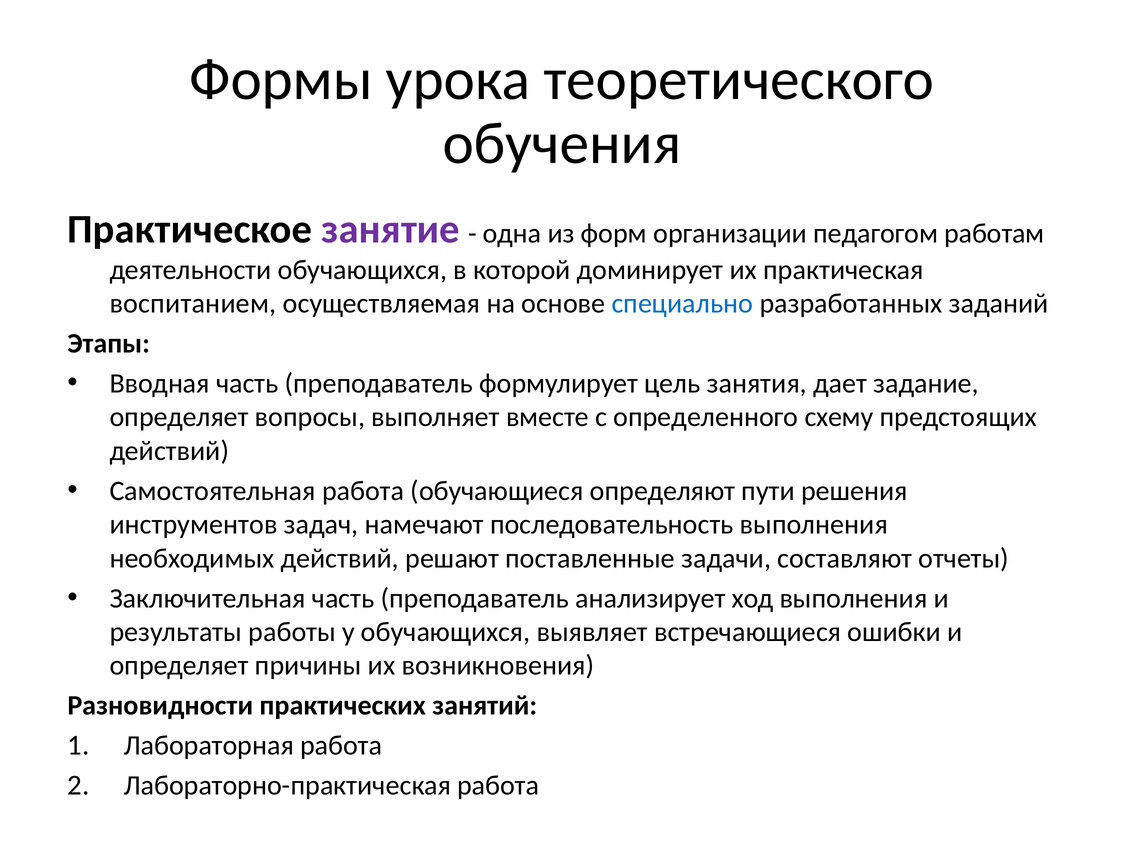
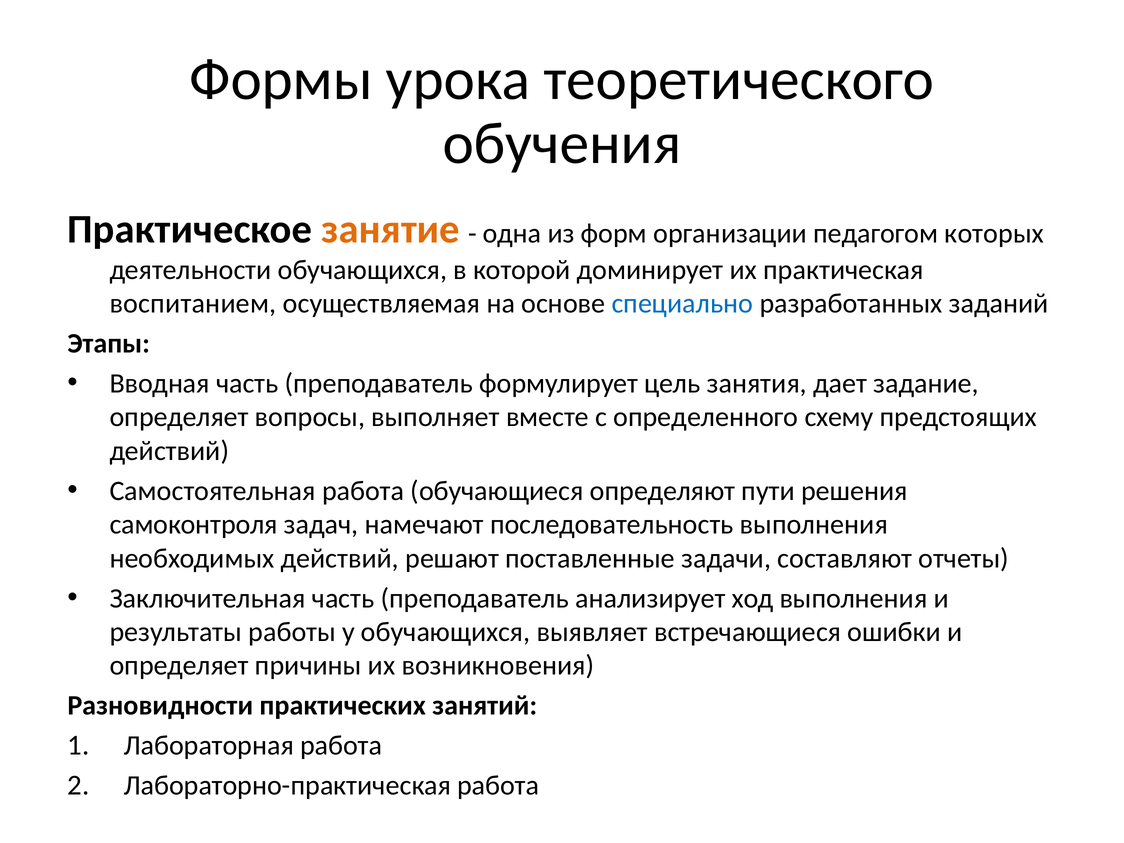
занятие colour: purple -> orange
работам: работам -> которых
инструментов: инструментов -> самоконтроля
